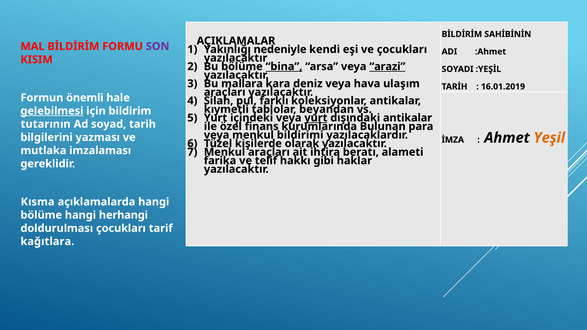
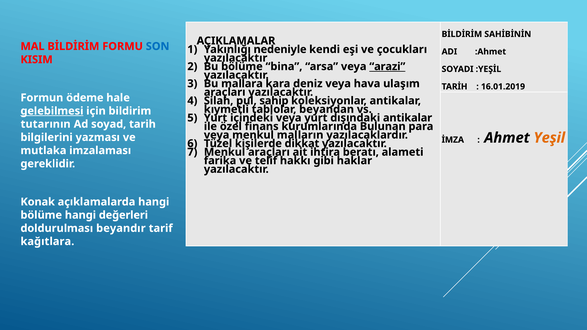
SON colour: purple -> blue
bina underline: present -> none
önemli: önemli -> ödeme
farklı: farklı -> sahip
yurt at (316, 118) underline: present -> none
bildirimi: bildirimi -> malların
olarak: olarak -> dikkat
Kısma: Kısma -> Konak
herhangi: herhangi -> değerleri
doldurulması çocukları: çocukları -> beyandır
